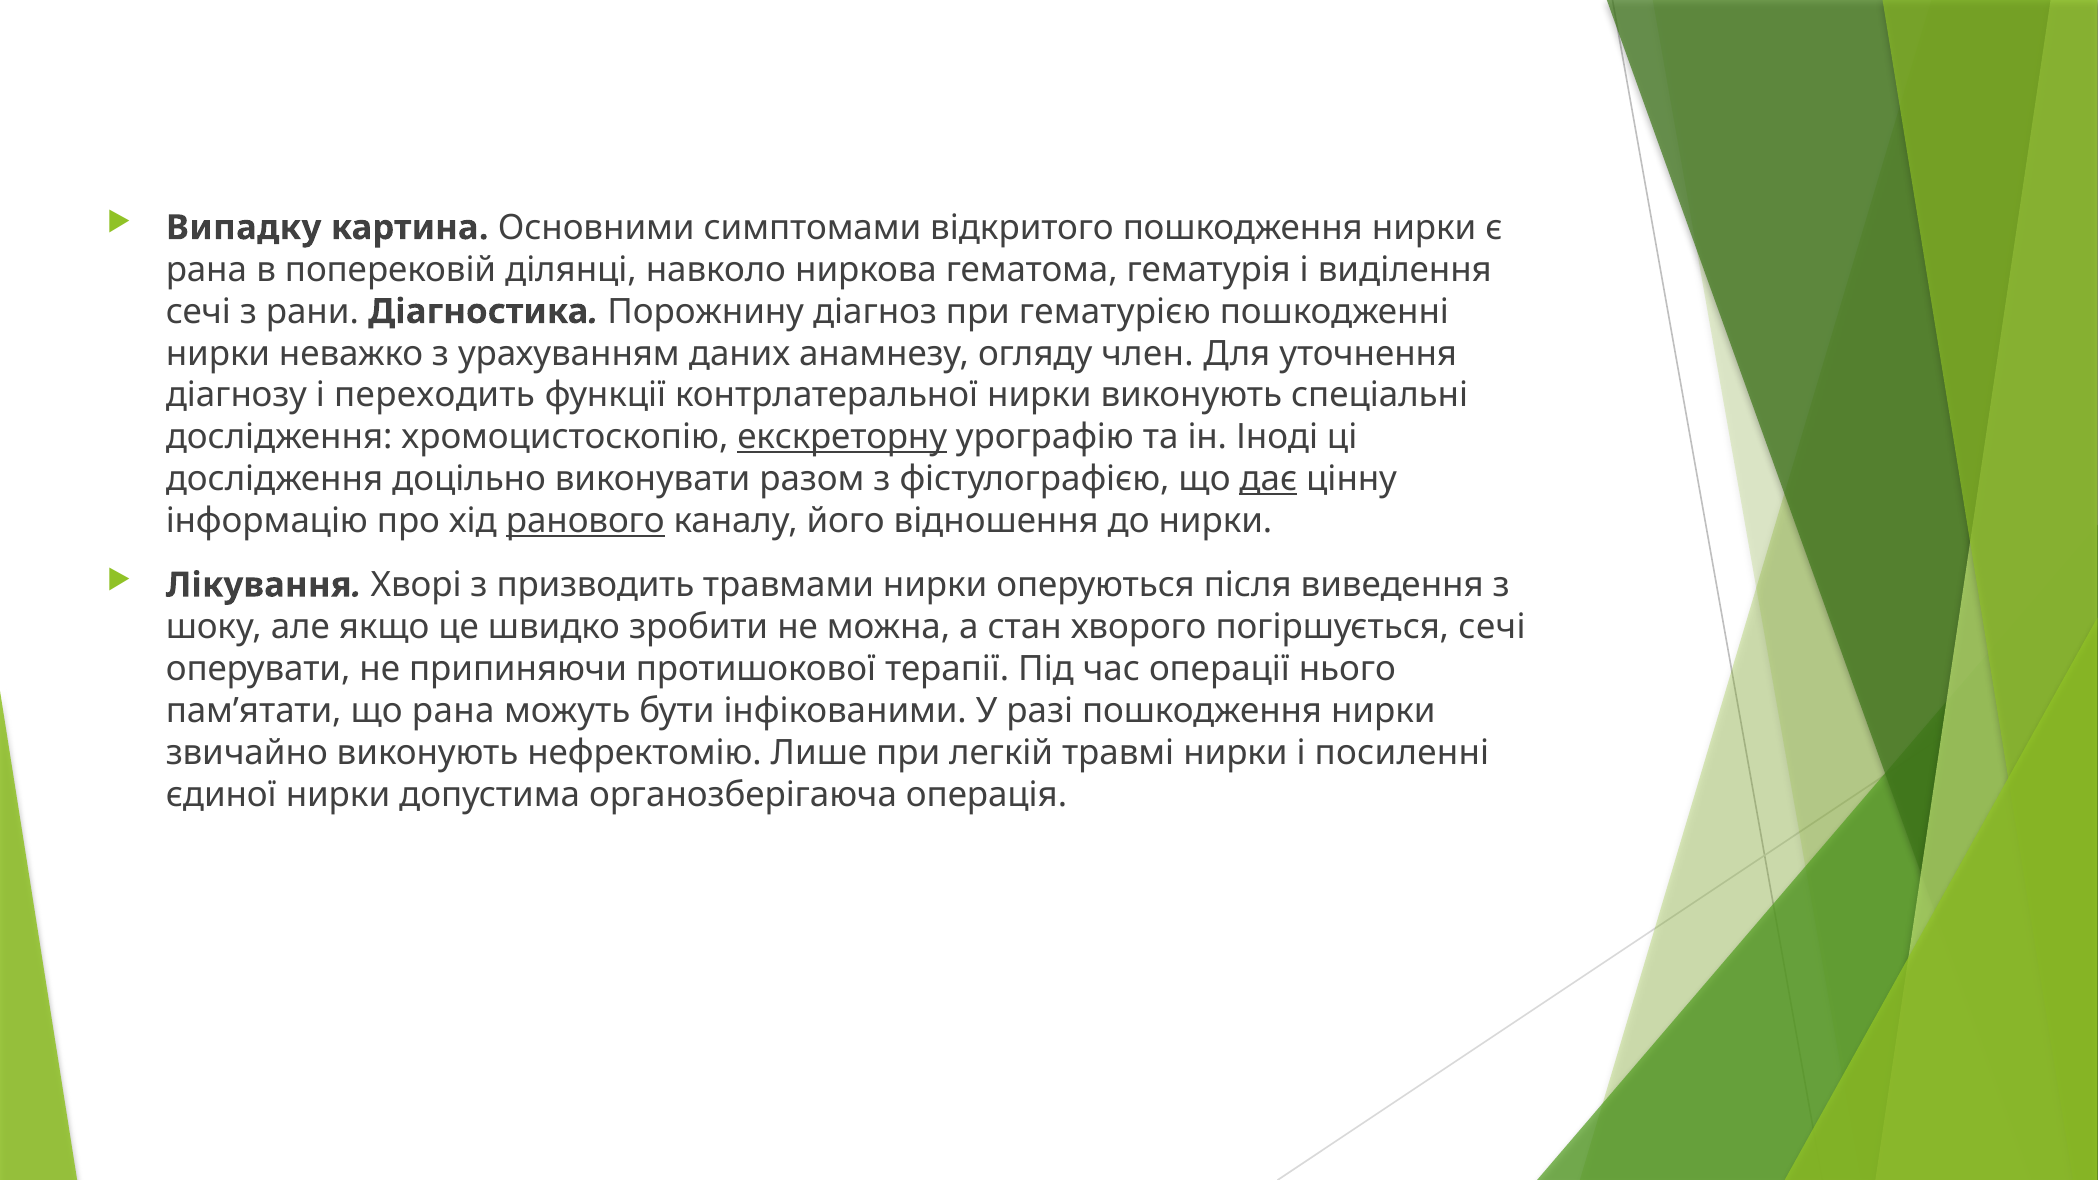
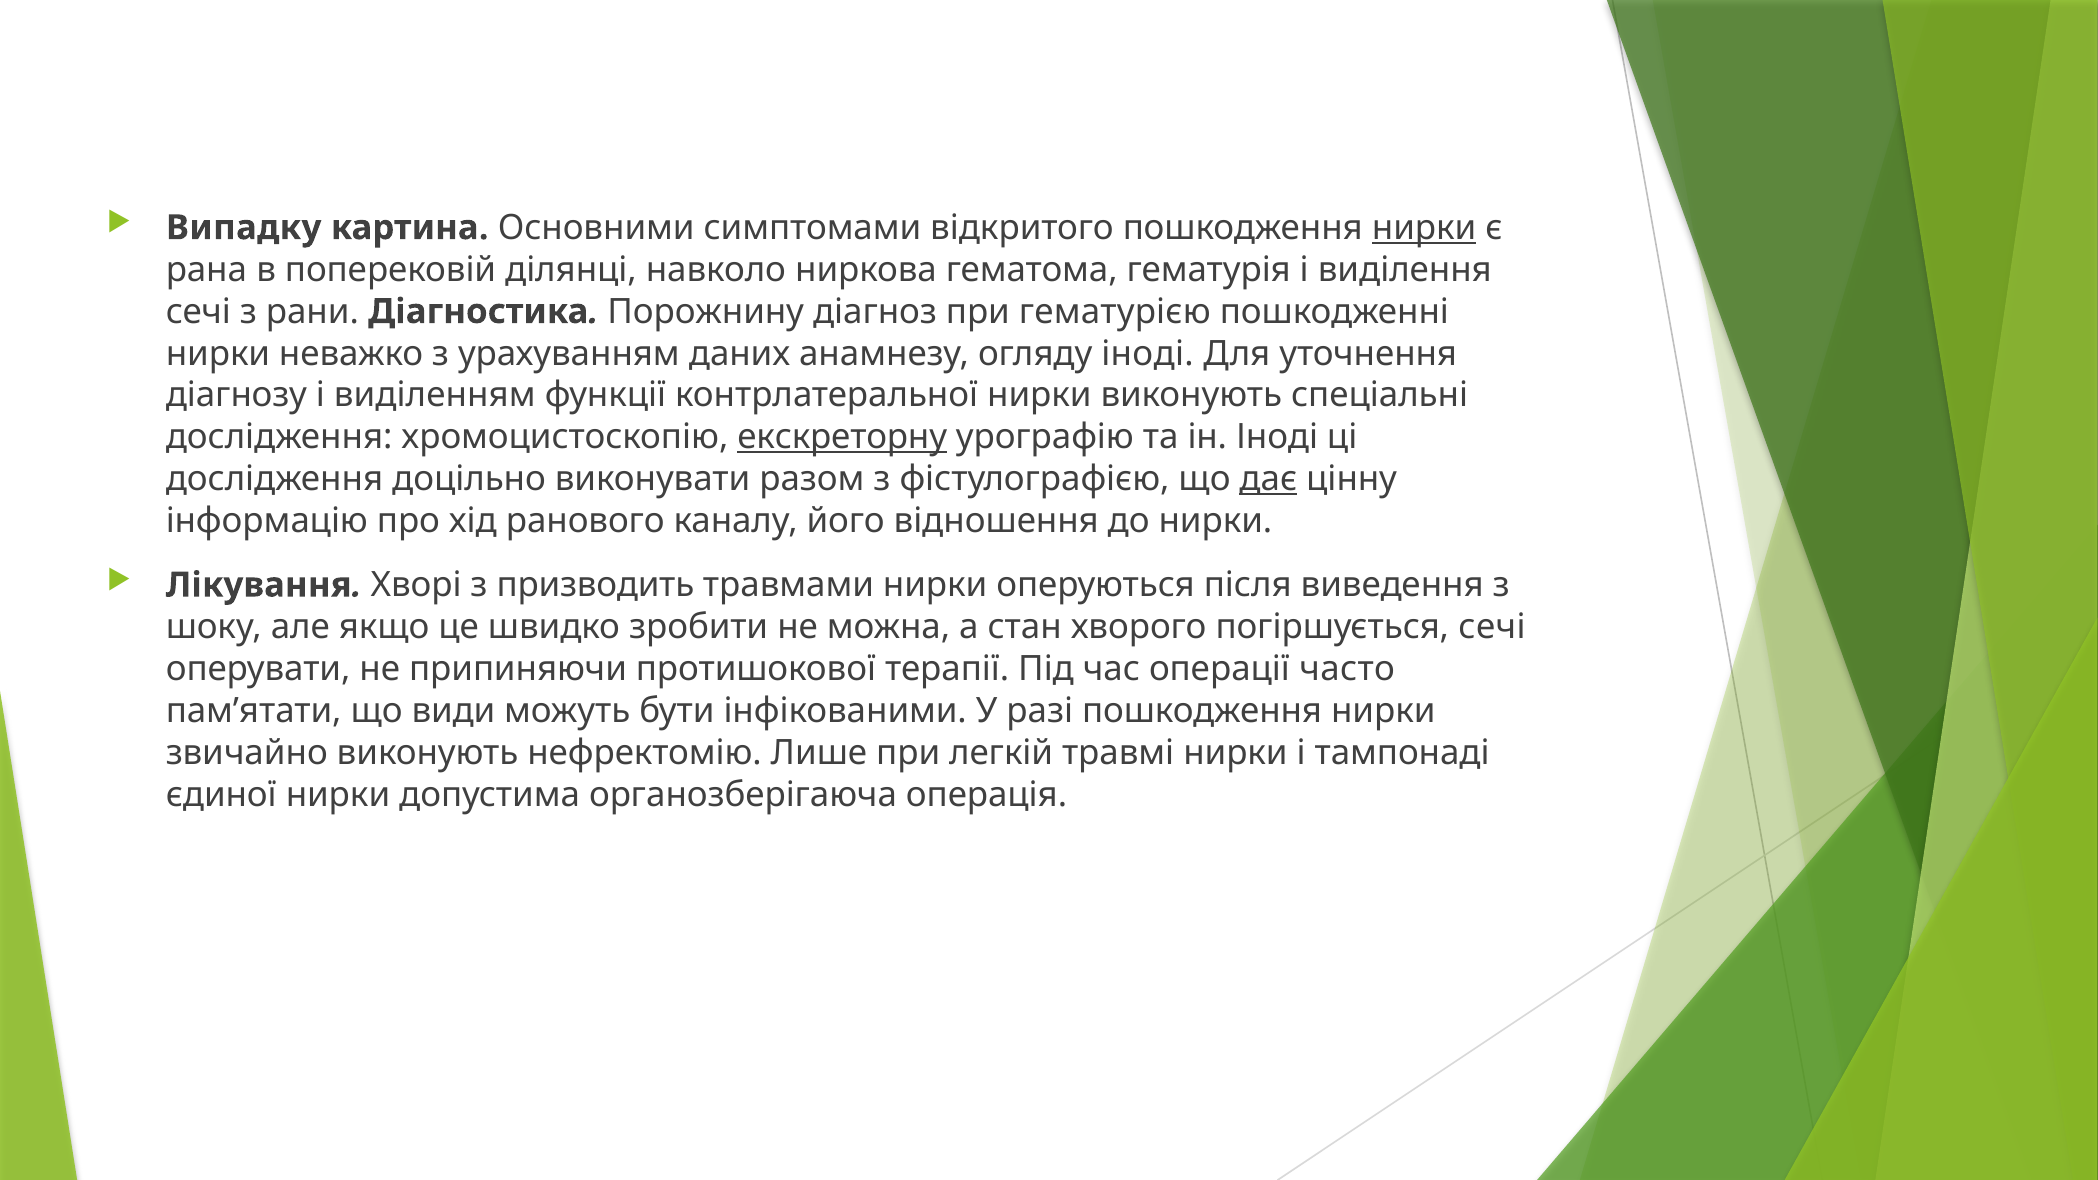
нирки at (1424, 228) underline: none -> present
огляду член: член -> іноді
переходить: переходить -> виділенням
ранового underline: present -> none
нього: нього -> часто
що рана: рана -> види
посиленні: посиленні -> тампонаді
